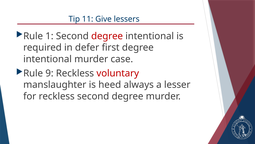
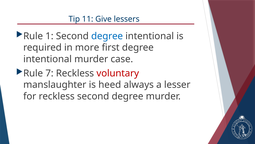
degree at (107, 36) colour: red -> blue
defer: defer -> more
9: 9 -> 7
